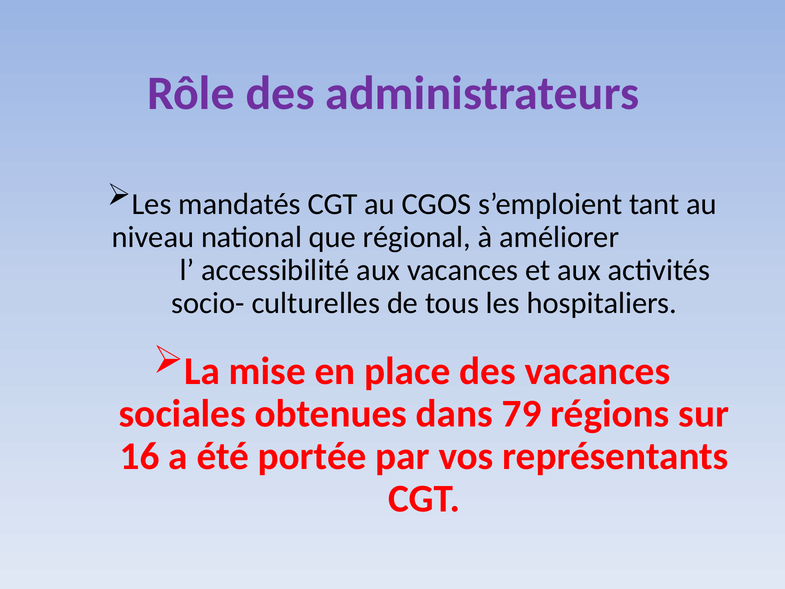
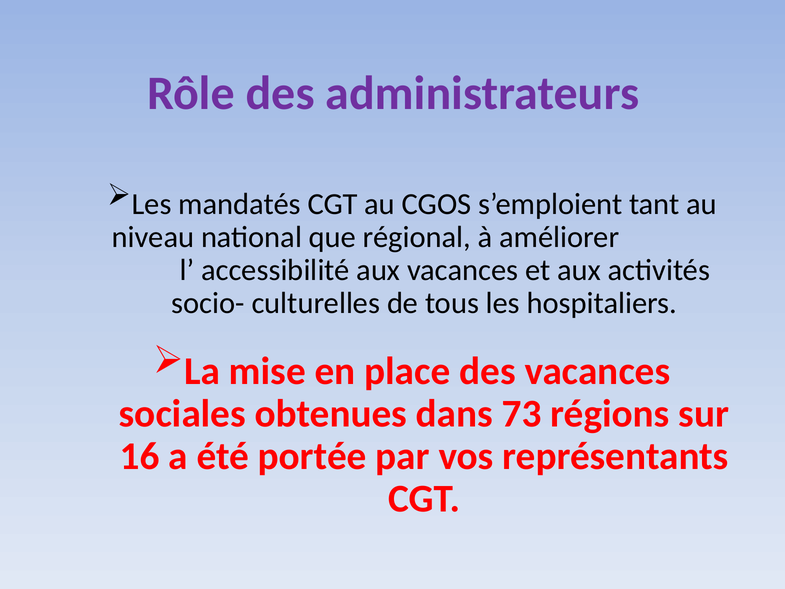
79: 79 -> 73
